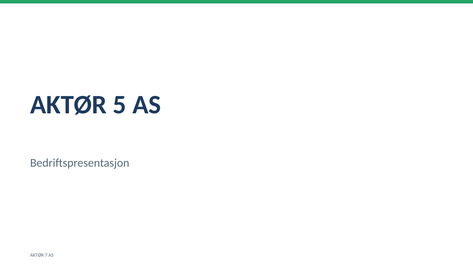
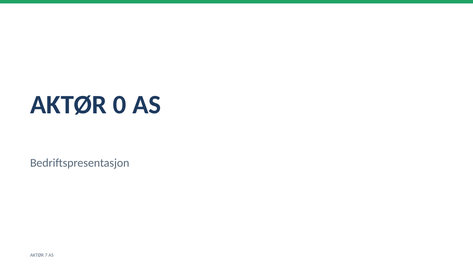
5: 5 -> 0
